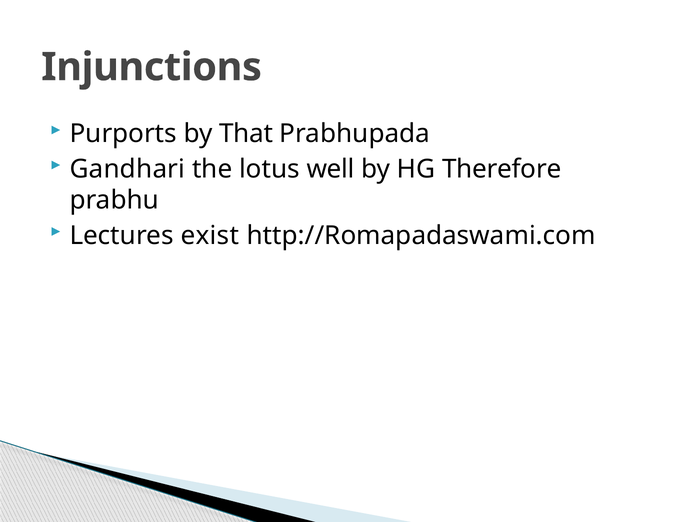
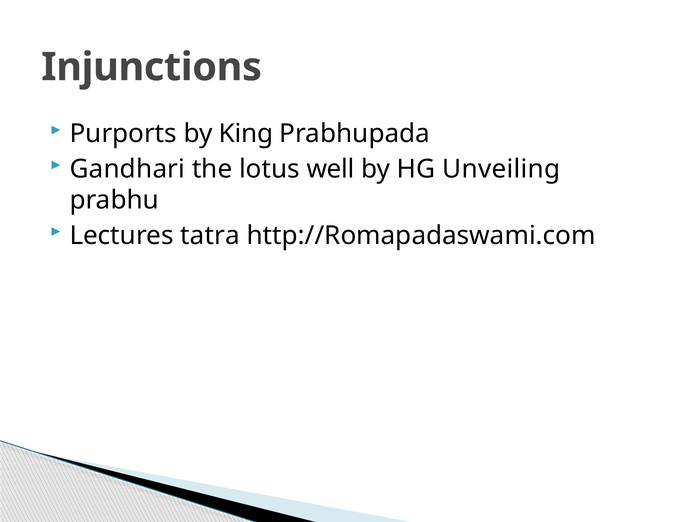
That: That -> King
Therefore: Therefore -> Unveiling
exist: exist -> tatra
